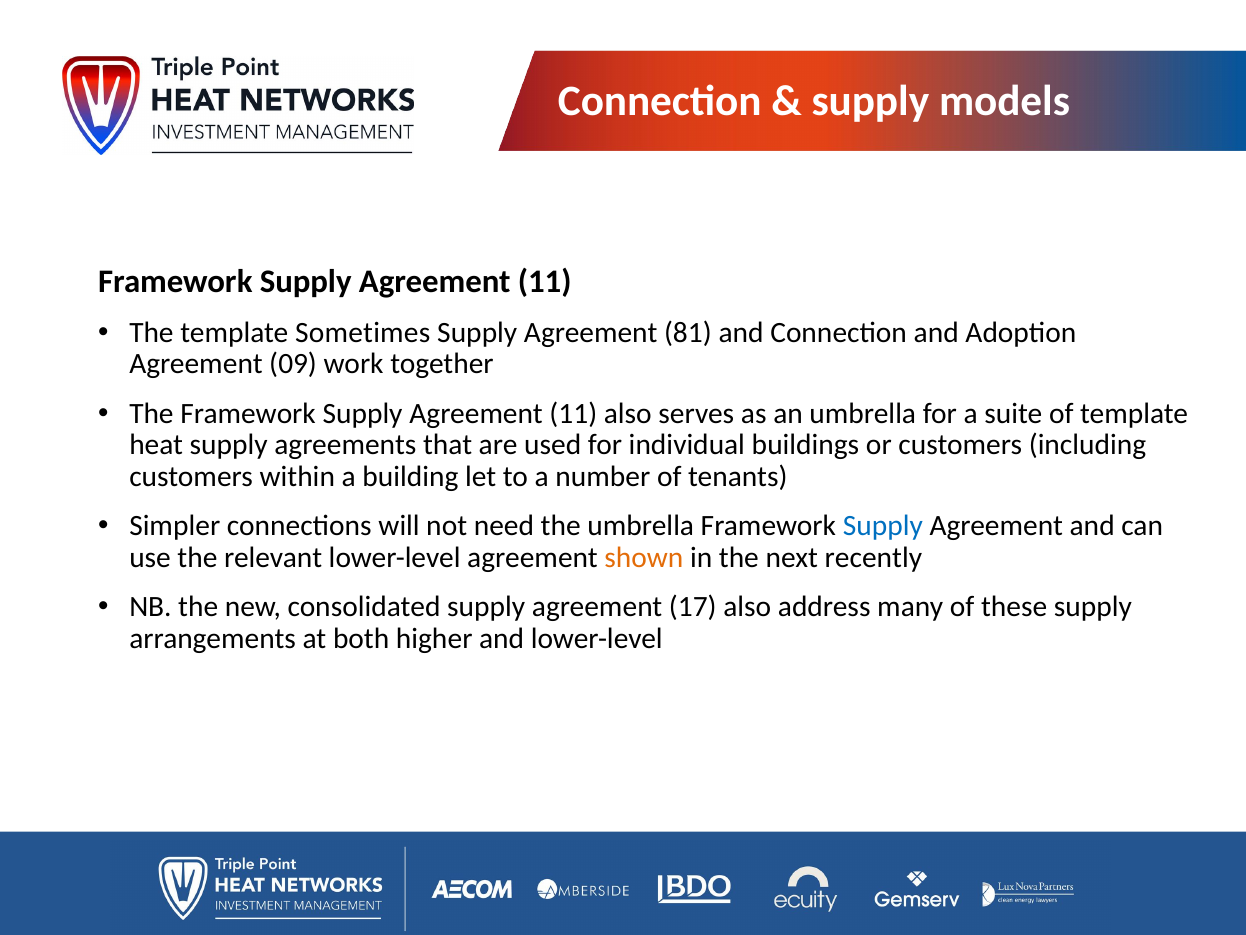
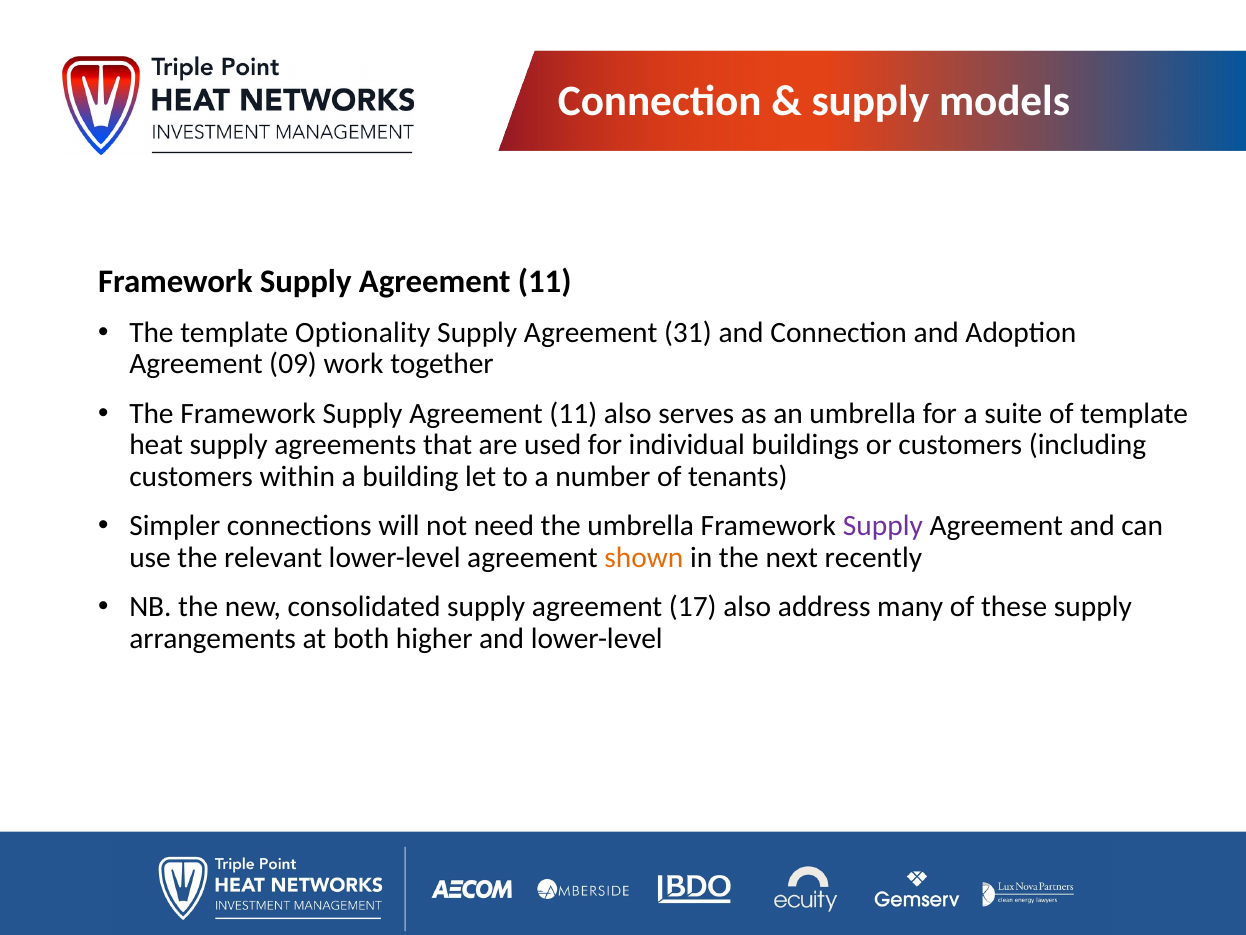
Sometimes: Sometimes -> Optionality
81: 81 -> 31
Supply at (883, 526) colour: blue -> purple
